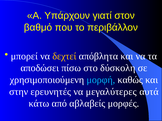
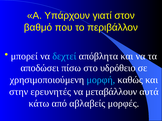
δεχτεί colour: yellow -> light blue
δύσκολη: δύσκολη -> υδρόθειο
μεγαλύτερες: μεγαλύτερες -> μεταβάλλουν
